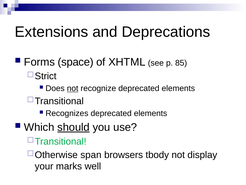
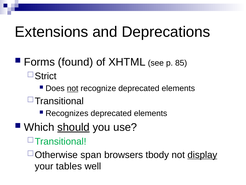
space: space -> found
display underline: none -> present
marks: marks -> tables
